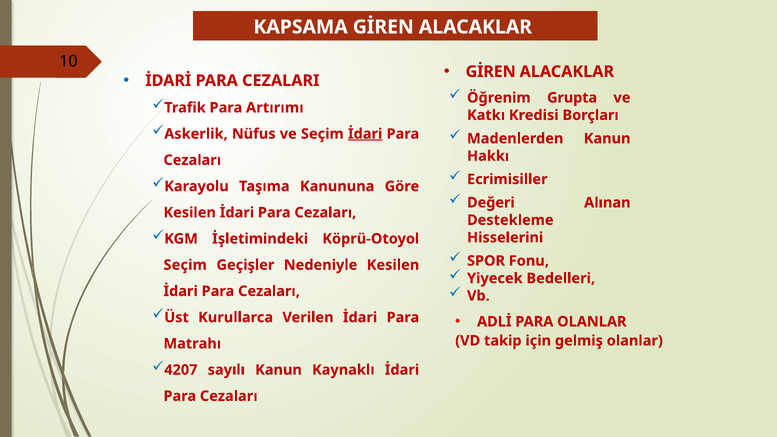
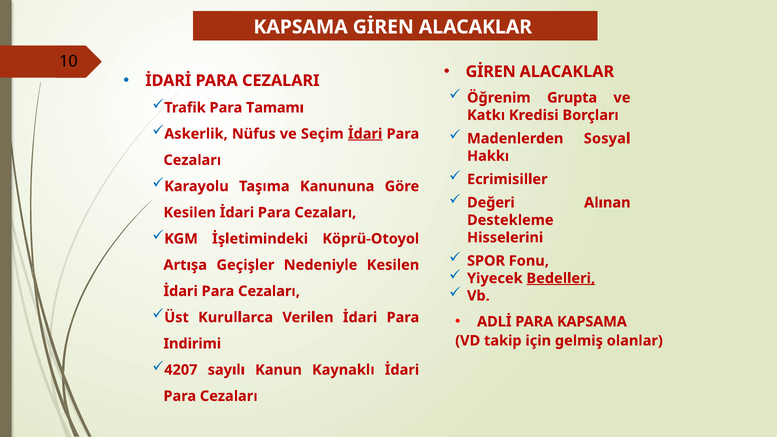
Artırımı: Artırımı -> Tamamı
Madenlerden Kanun: Kanun -> Sosyal
Seçim at (185, 265): Seçim -> Artışa
Bedelleri underline: none -> present
PARA OLANLAR: OLANLAR -> KAPSAMA
Matrahı: Matrahı -> Indirimi
